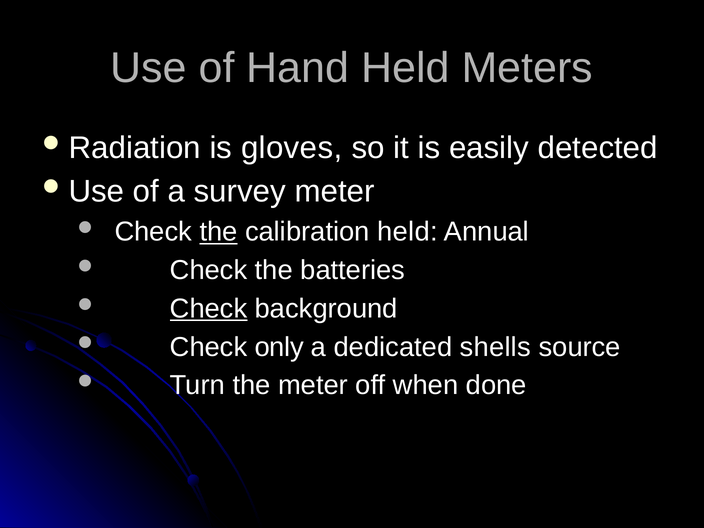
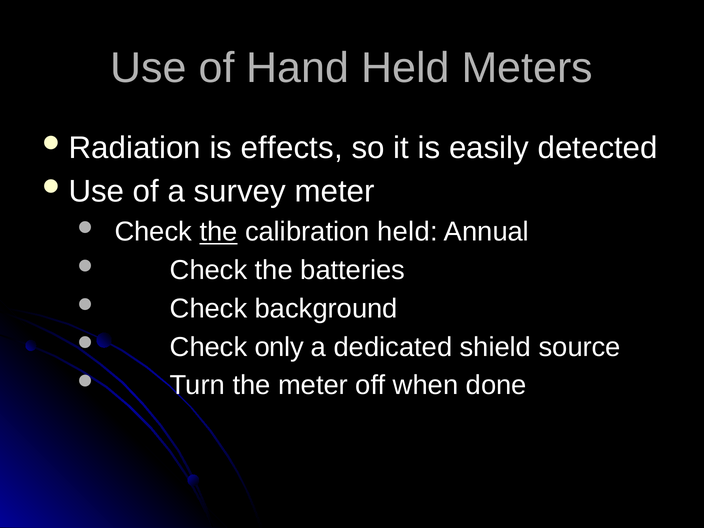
gloves: gloves -> effects
Check at (209, 309) underline: present -> none
shells: shells -> shield
